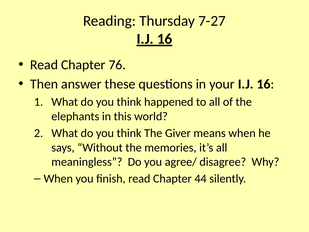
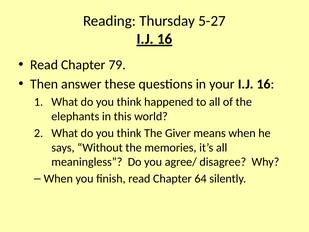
7-27: 7-27 -> 5-27
76: 76 -> 79
44: 44 -> 64
